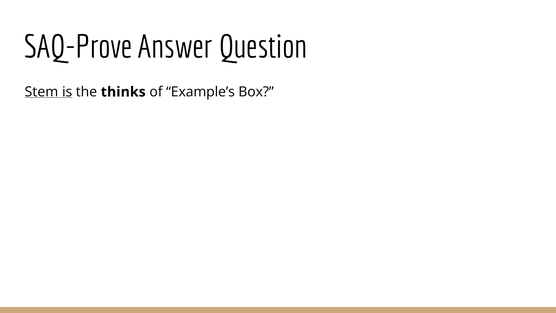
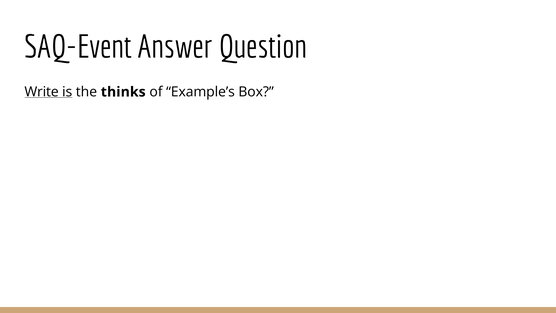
SAQ-Prove: SAQ-Prove -> SAQ-Event
Stem: Stem -> Write
